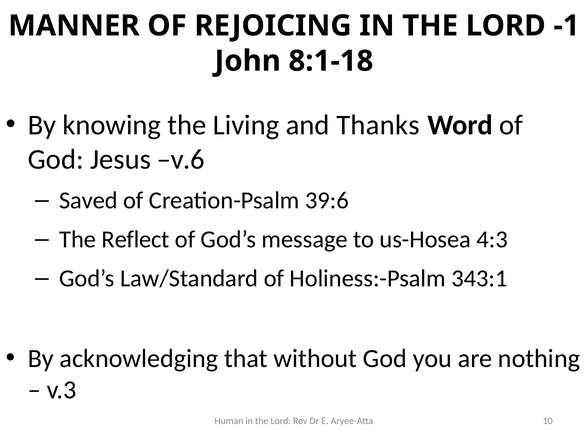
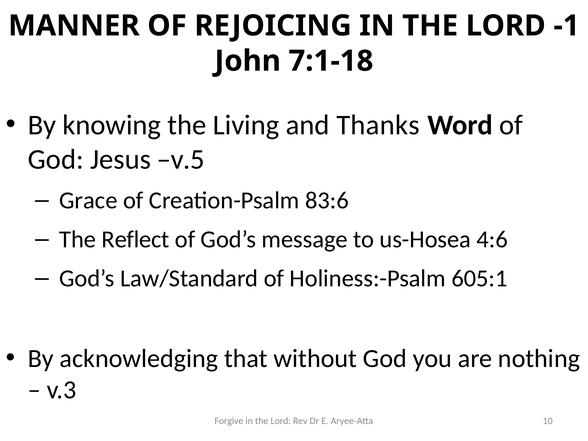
8:1-18: 8:1-18 -> 7:1-18
v.6: v.6 -> v.5
Saved: Saved -> Grace
39:6: 39:6 -> 83:6
4:3: 4:3 -> 4:6
343:1: 343:1 -> 605:1
Human: Human -> Forgive
